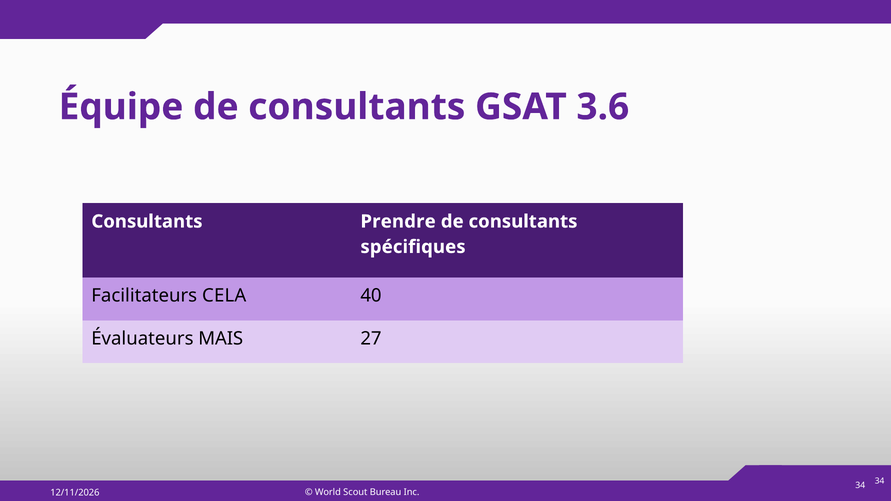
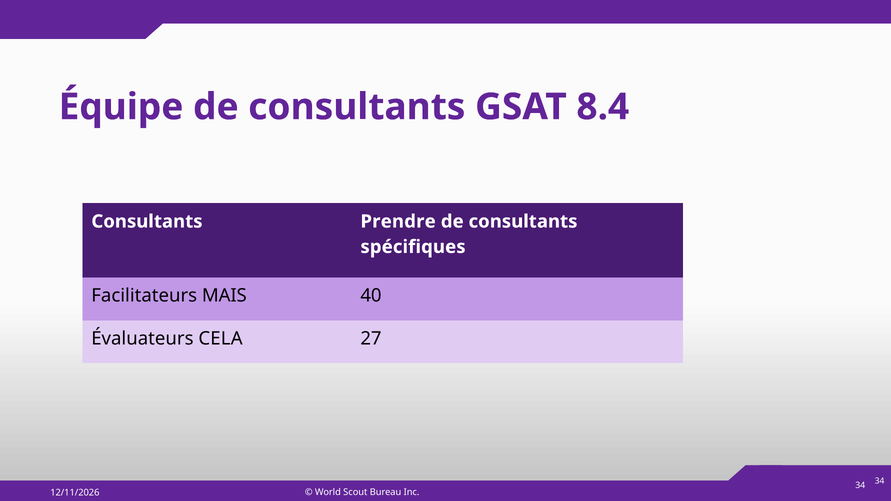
3.6: 3.6 -> 8.4
CELA: CELA -> MAIS
MAIS: MAIS -> CELA
